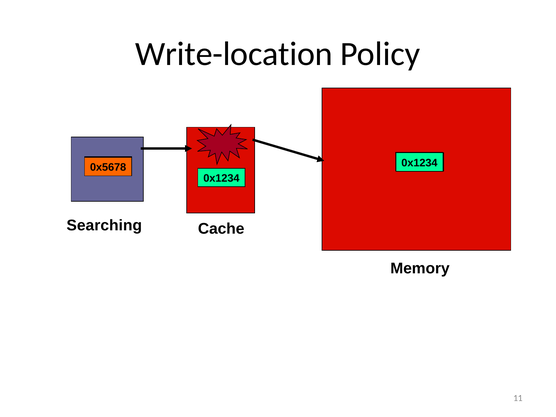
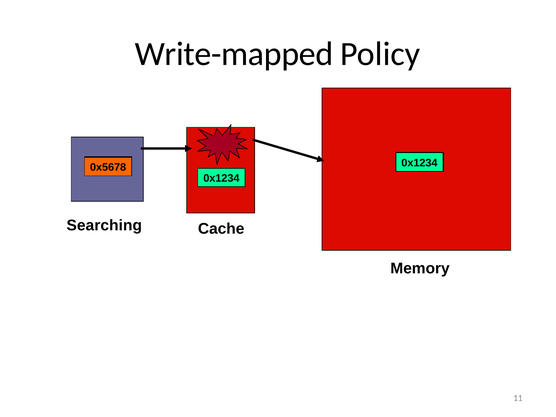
Write-location: Write-location -> Write-mapped
